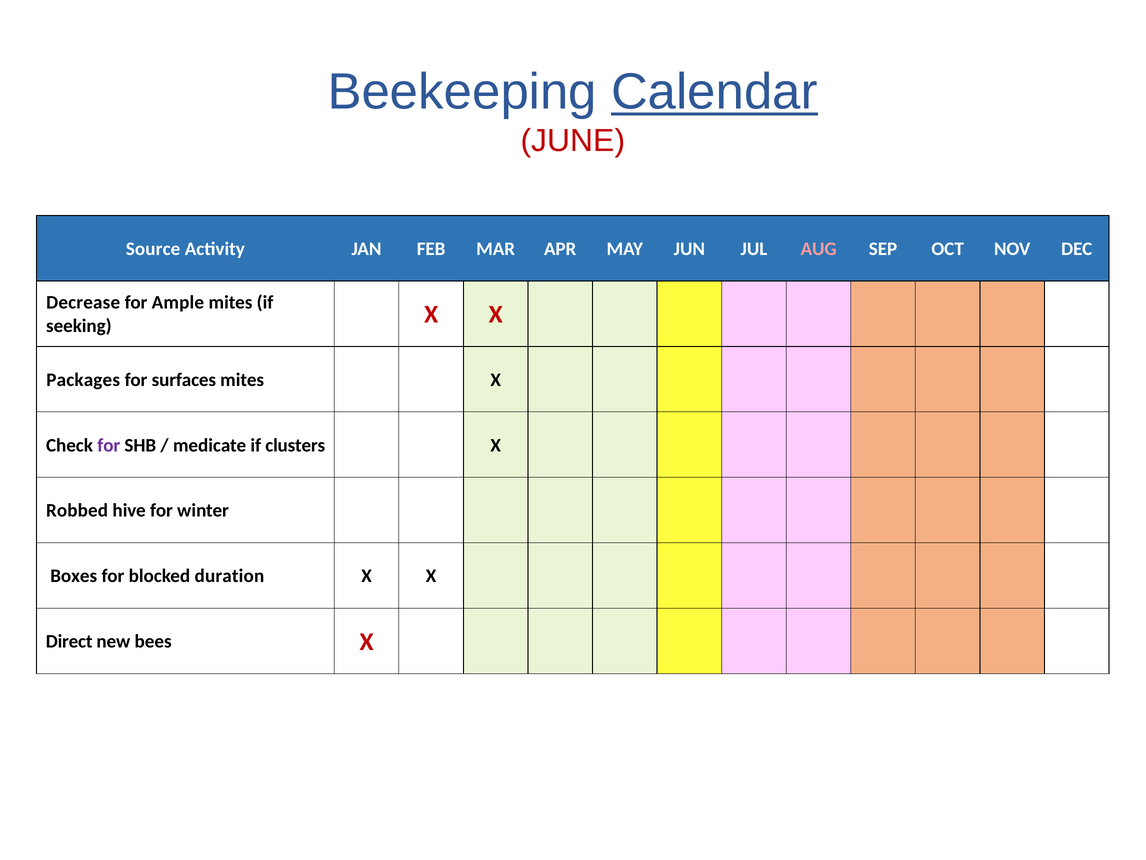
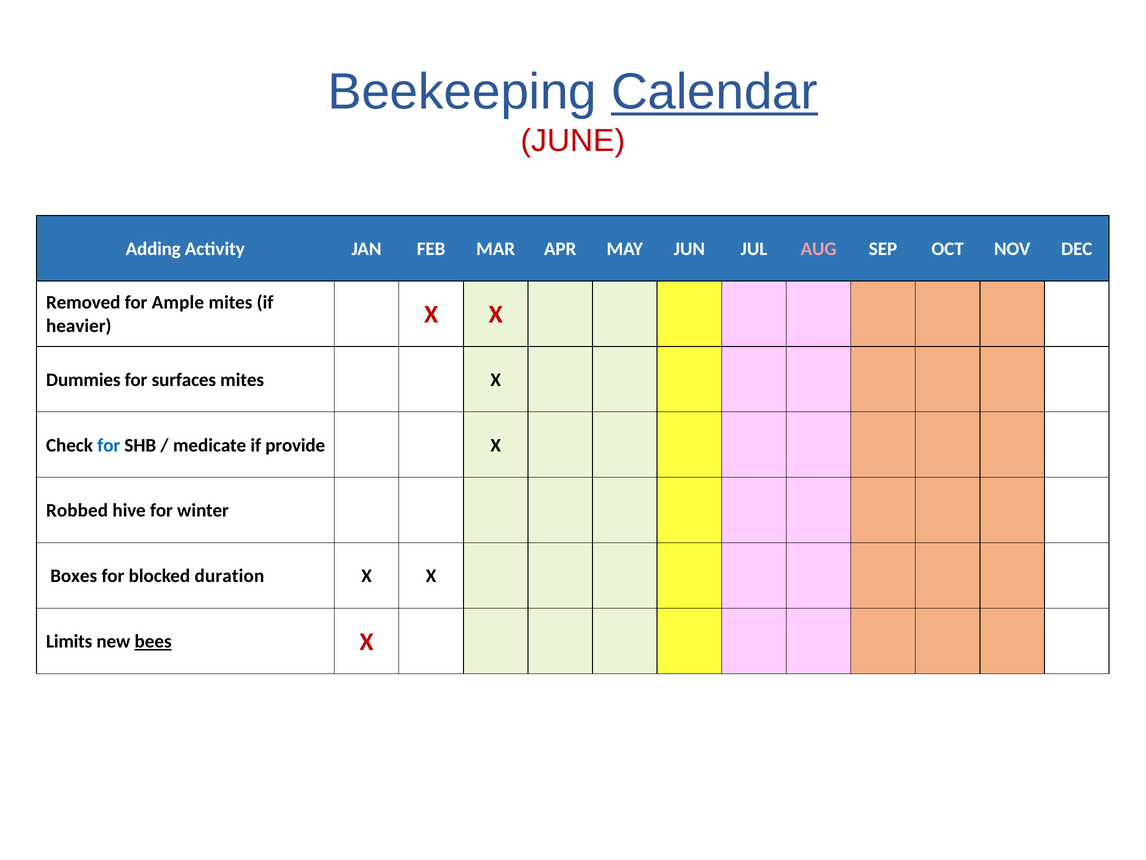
Source: Source -> Adding
Decrease: Decrease -> Removed
seeking: seeking -> heavier
Packages: Packages -> Dummies
for at (109, 445) colour: purple -> blue
clusters: clusters -> provide
Direct: Direct -> Limits
bees underline: none -> present
